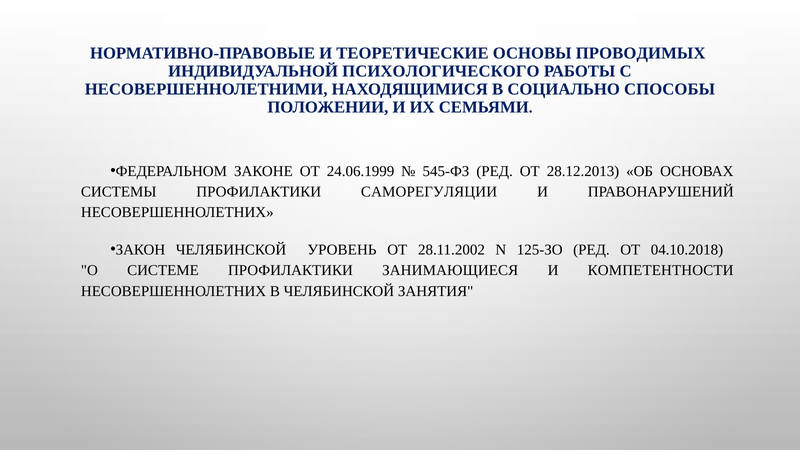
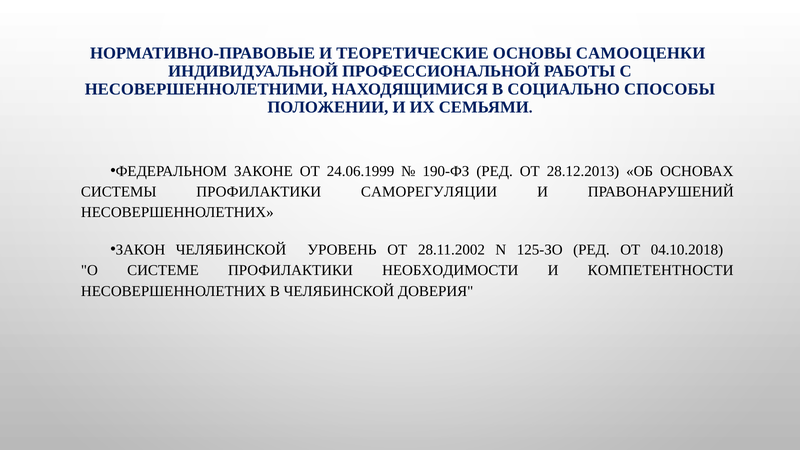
ПРОВОДИМЫХ: ПРОВОДИМЫХ -> САМООЦЕНКИ
ПСИХОЛОГИЧЕСКОГО: ПСИХОЛОГИЧЕСКОГО -> ПРОФЕССИОНАЛЬНОЙ
545-ФЗ: 545-ФЗ -> 190-ФЗ
ЗАНИМАЮЩИЕСЯ: ЗАНИМАЮЩИЕСЯ -> НЕОБХОДИМОСТИ
ЗАНЯТИЯ: ЗАНЯТИЯ -> ДОВЕРИЯ
